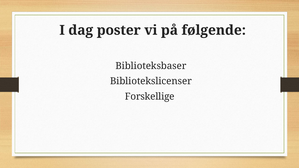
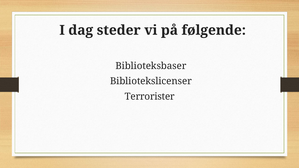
poster: poster -> steder
Forskellige: Forskellige -> Terrorister
